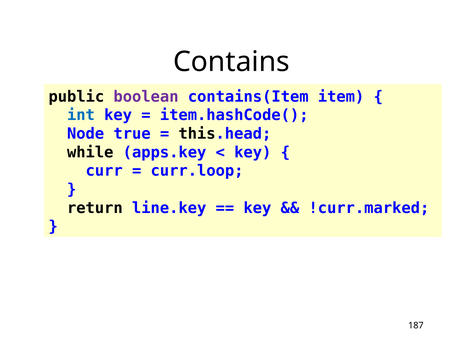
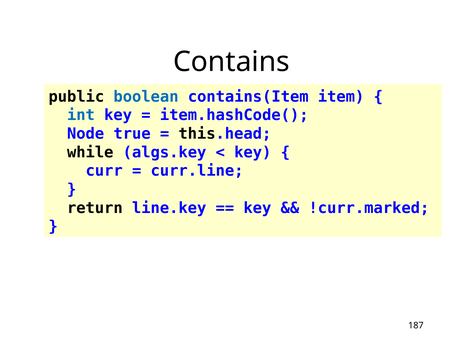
boolean colour: purple -> blue
apps.key: apps.key -> algs.key
curr.loop: curr.loop -> curr.line
